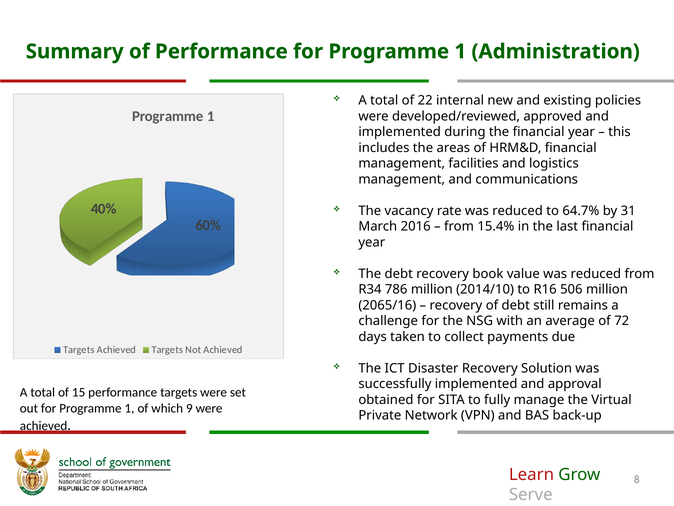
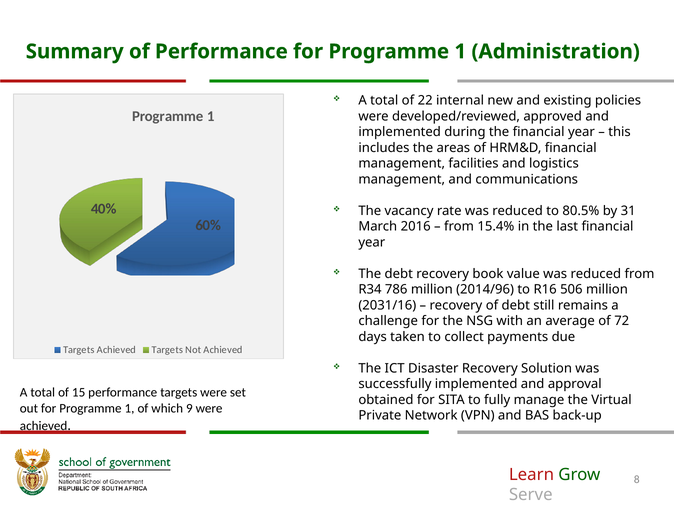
64.7%: 64.7% -> 80.5%
2014/10: 2014/10 -> 2014/96
2065/16: 2065/16 -> 2031/16
